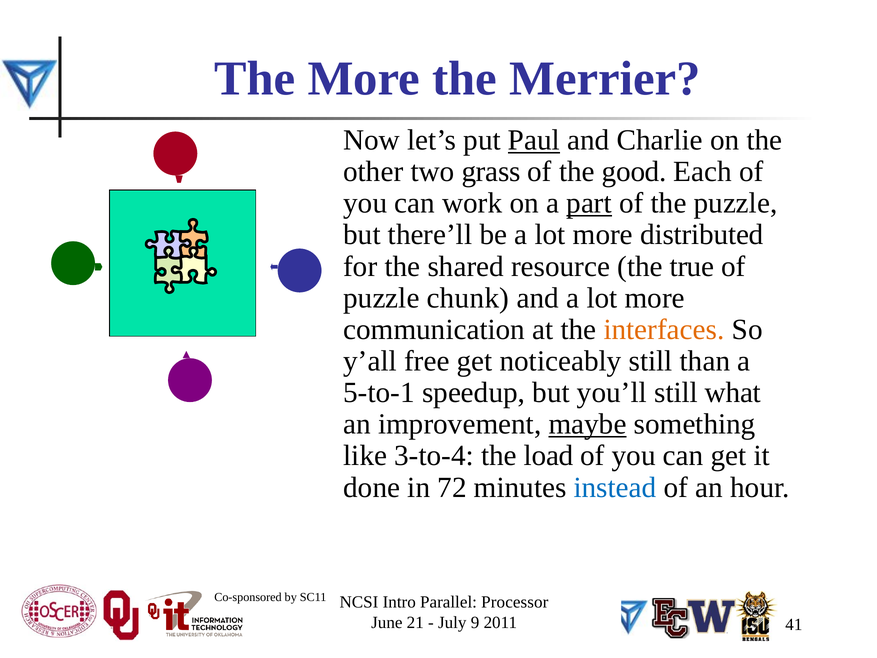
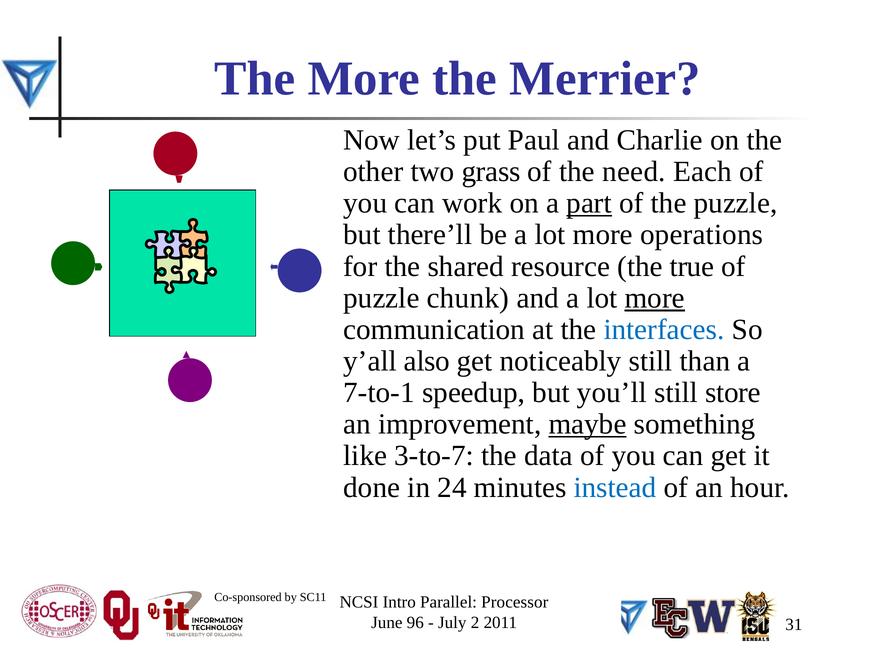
Paul underline: present -> none
good: good -> need
distributed: distributed -> operations
more at (655, 298) underline: none -> present
interfaces colour: orange -> blue
free: free -> also
5-to-1: 5-to-1 -> 7-to-1
what: what -> store
3-to-4: 3-to-4 -> 3-to-7
load: load -> data
72: 72 -> 24
21: 21 -> 96
9: 9 -> 2
41: 41 -> 31
